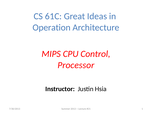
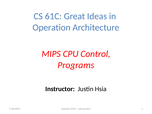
Processor: Processor -> Programs
